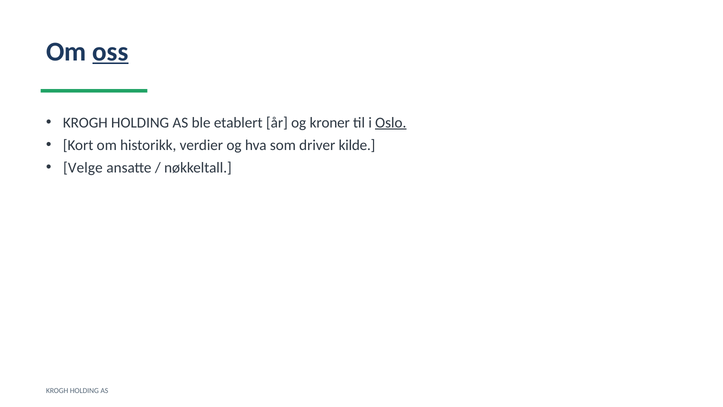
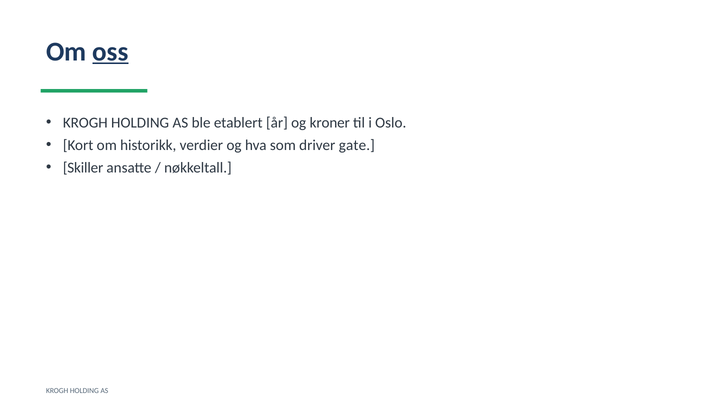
Oslo underline: present -> none
kilde: kilde -> gate
Velge: Velge -> Skiller
